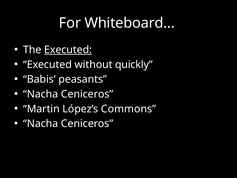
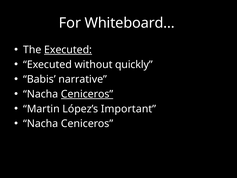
peasants: peasants -> narrative
Ceniceros at (87, 94) underline: none -> present
Commons: Commons -> Important
